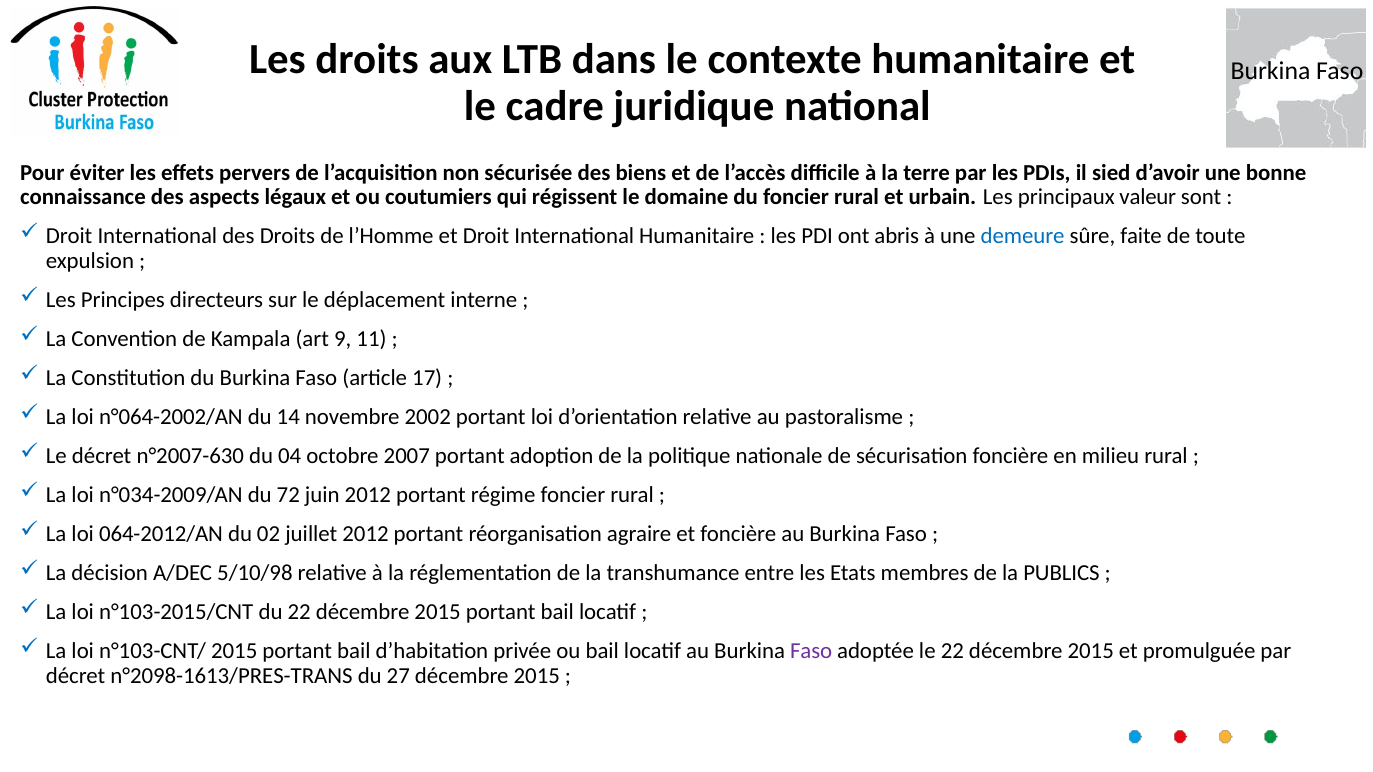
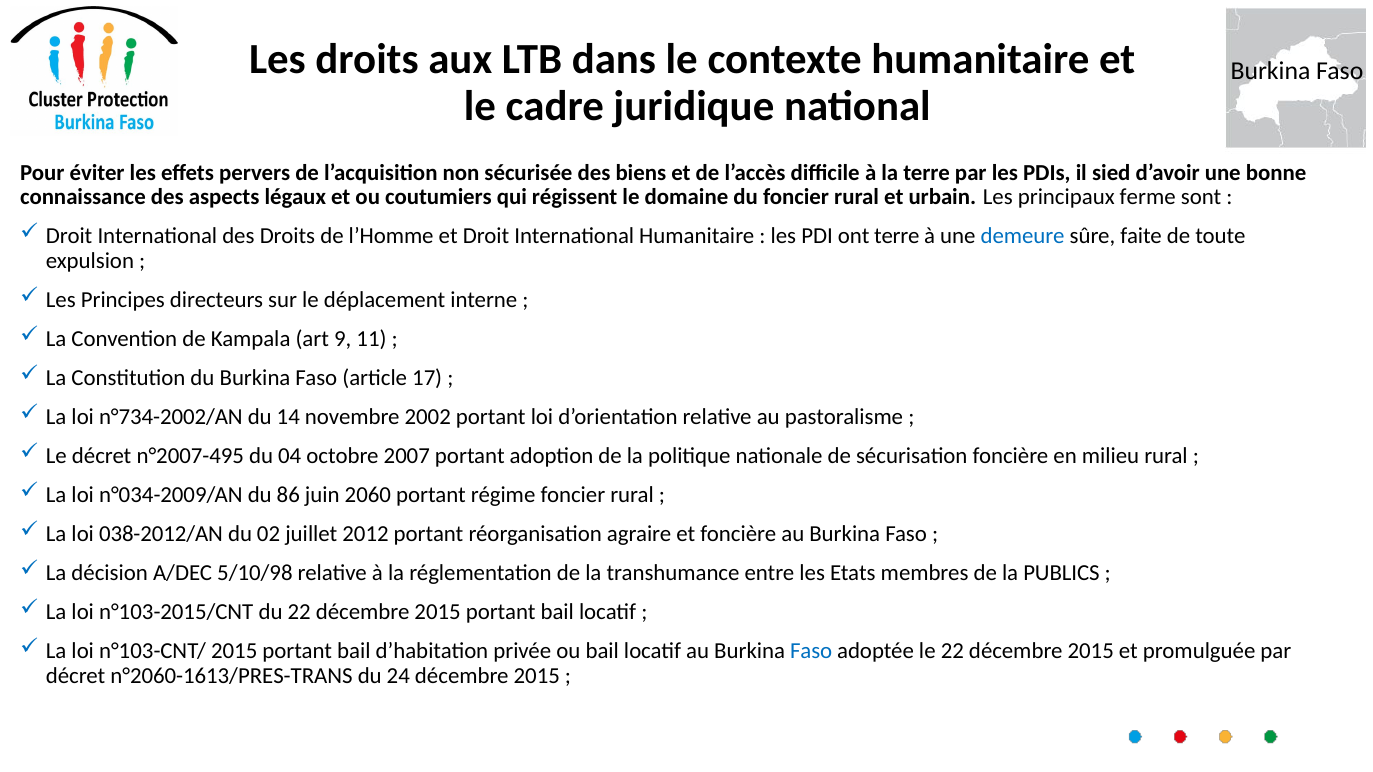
valeur: valeur -> ferme
ont abris: abris -> terre
n°064-2002/AN: n°064-2002/AN -> n°734-2002/AN
n°2007-630: n°2007-630 -> n°2007-495
72: 72 -> 86
juin 2012: 2012 -> 2060
064-2012/AN: 064-2012/AN -> 038-2012/AN
Faso at (811, 651) colour: purple -> blue
n°2098-1613/PRES-TRANS: n°2098-1613/PRES-TRANS -> n°2060-1613/PRES-TRANS
27: 27 -> 24
